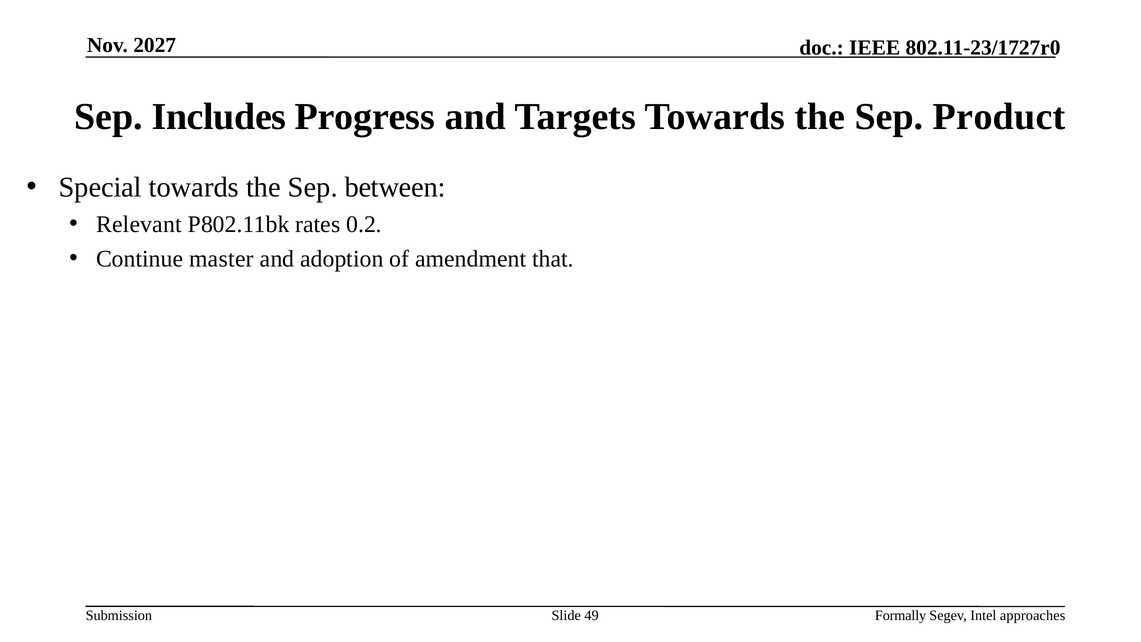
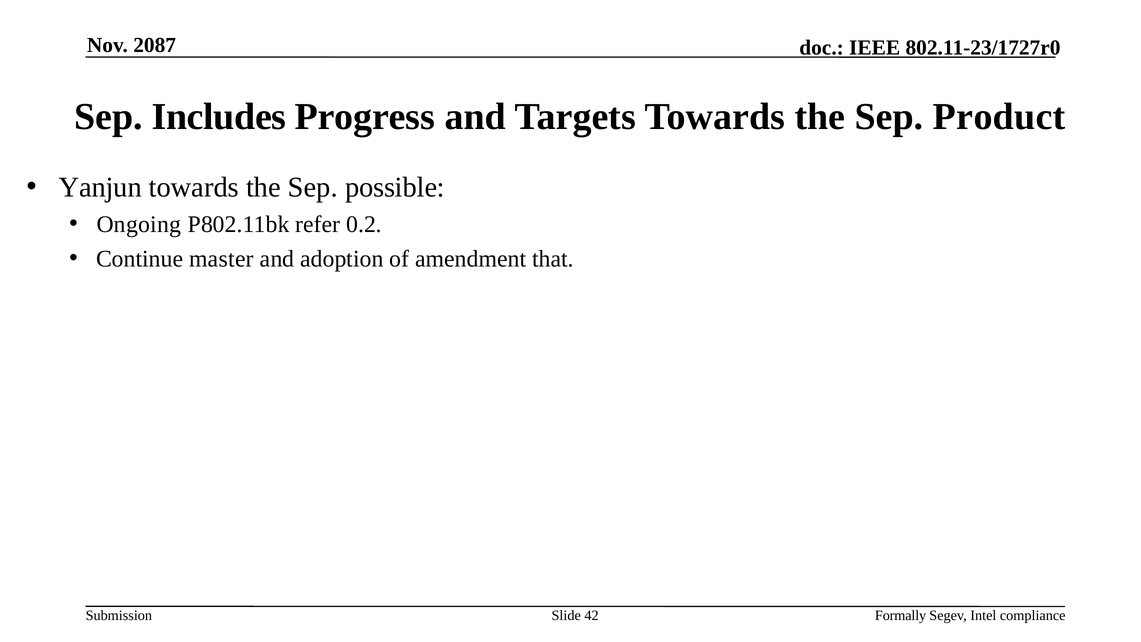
2027: 2027 -> 2087
Special: Special -> Yanjun
between: between -> possible
Relevant: Relevant -> Ongoing
rates: rates -> refer
49: 49 -> 42
approaches: approaches -> compliance
